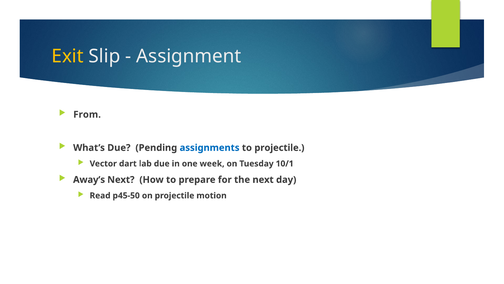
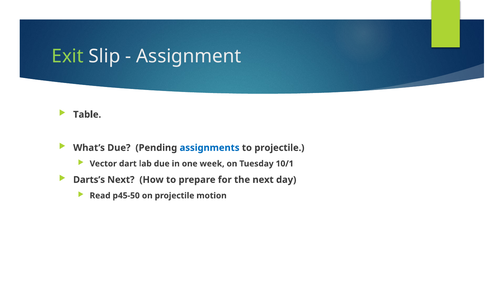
Exit colour: yellow -> light green
From: From -> Table
Away’s: Away’s -> Darts’s
